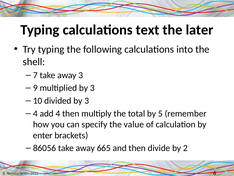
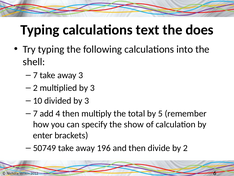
later: later -> does
9 at (35, 88): 9 -> 2
4 at (35, 113): 4 -> 7
value: value -> show
86056: 86056 -> 50749
665: 665 -> 196
